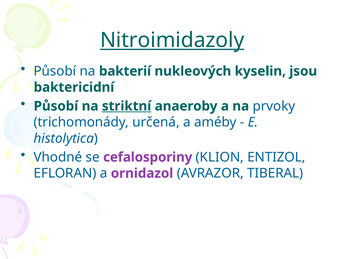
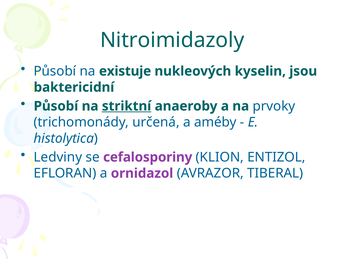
Nitroimidazoly underline: present -> none
bakterií: bakterií -> existuje
Vhodné: Vhodné -> Ledviny
